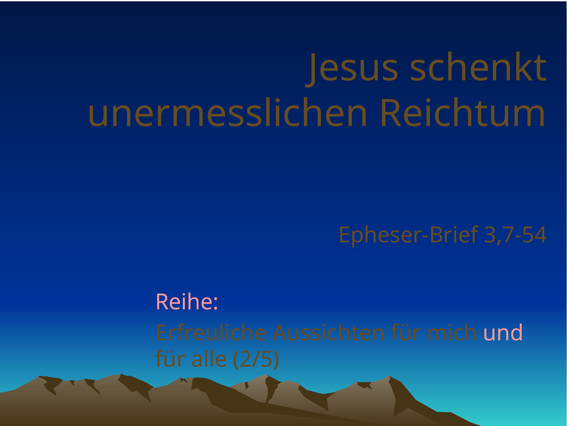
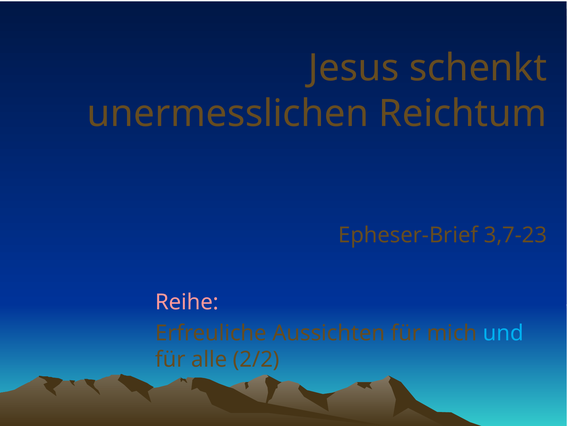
3,7-54: 3,7-54 -> 3,7-23
und colour: pink -> light blue
2/5: 2/5 -> 2/2
